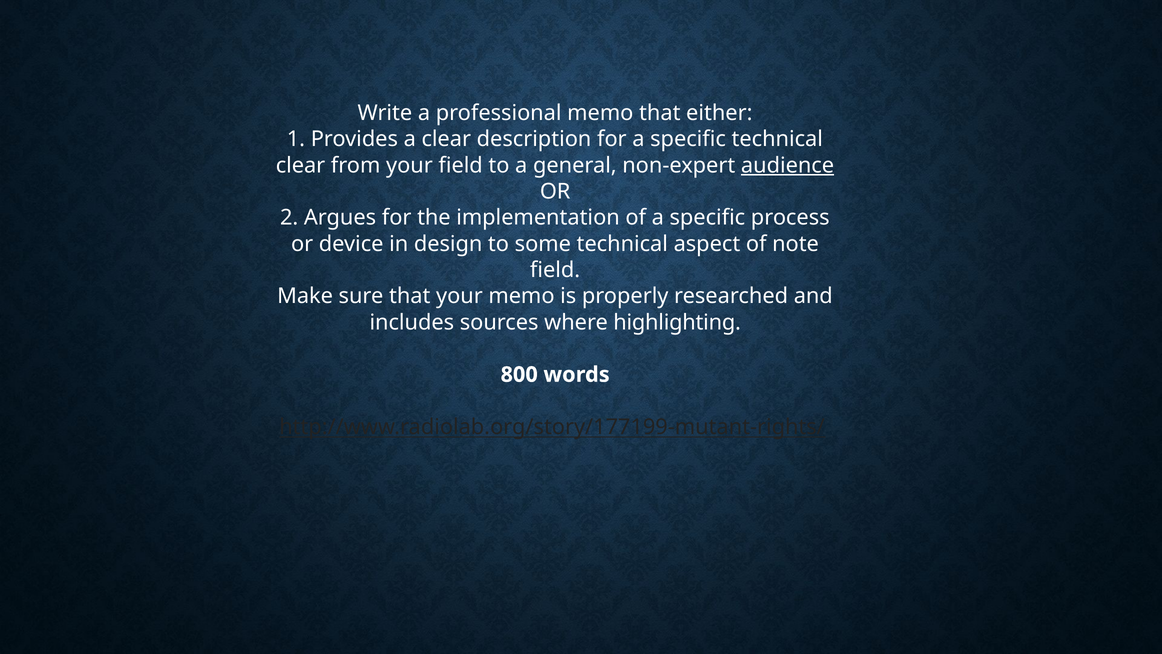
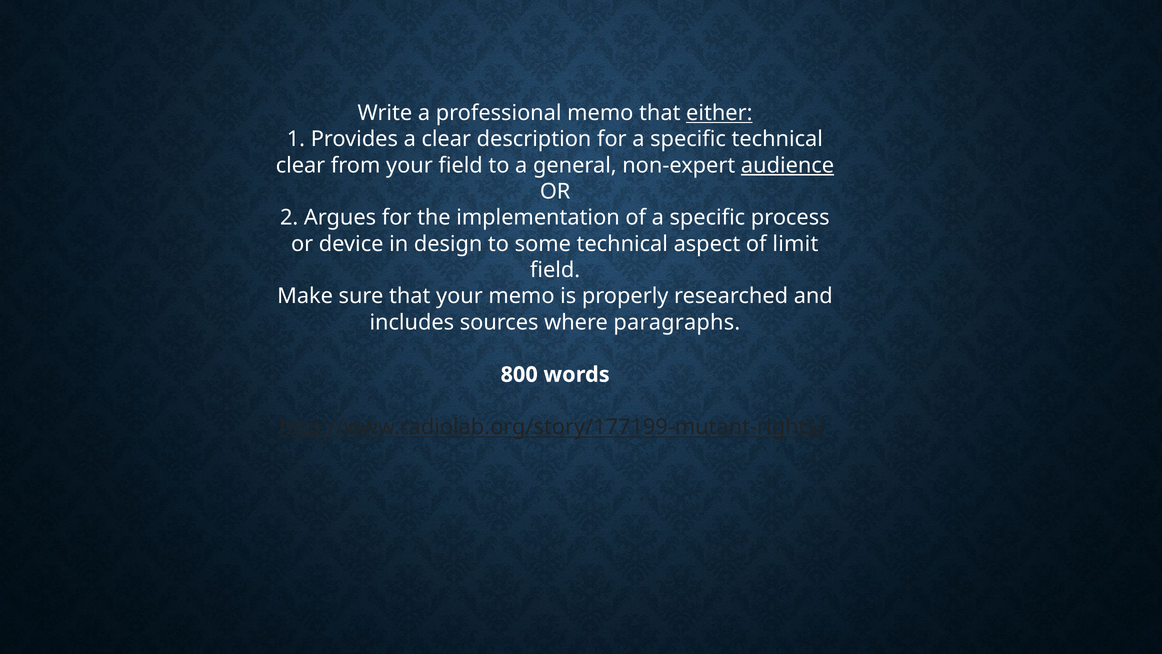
either underline: none -> present
note: note -> limit
highlighting: highlighting -> paragraphs
